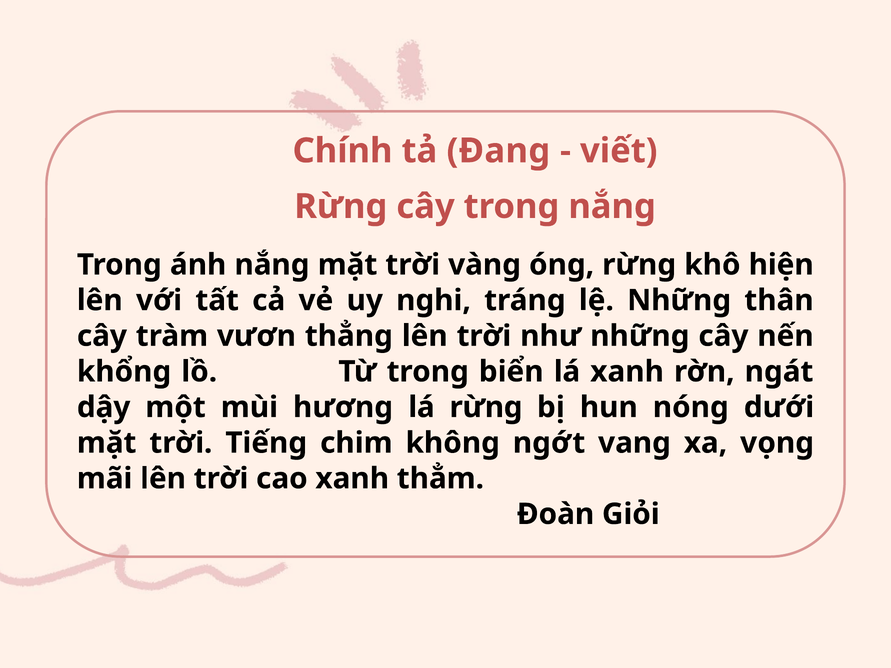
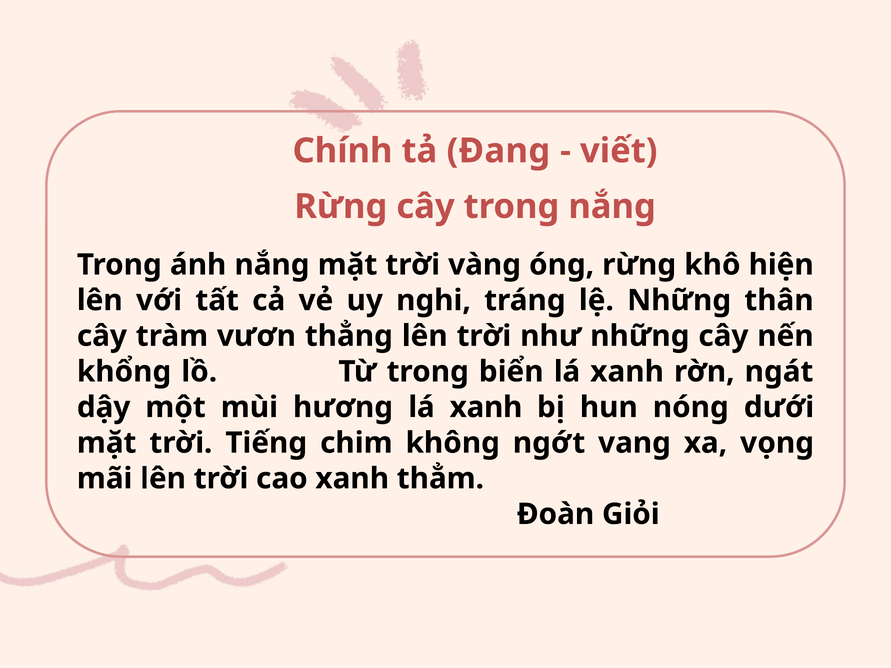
hương lá rừng: rừng -> xanh
